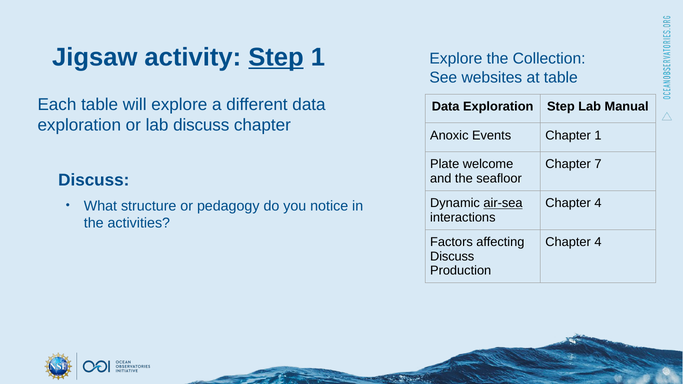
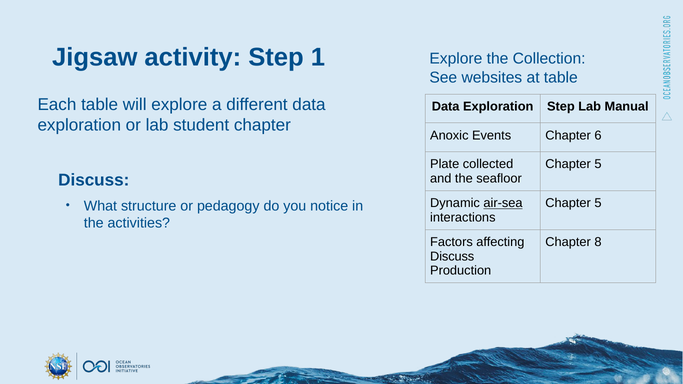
Step at (276, 57) underline: present -> none
lab discuss: discuss -> student
Chapter 1: 1 -> 6
welcome: welcome -> collected
7 at (598, 164): 7 -> 5
4 at (598, 203): 4 -> 5
4 at (598, 242): 4 -> 8
